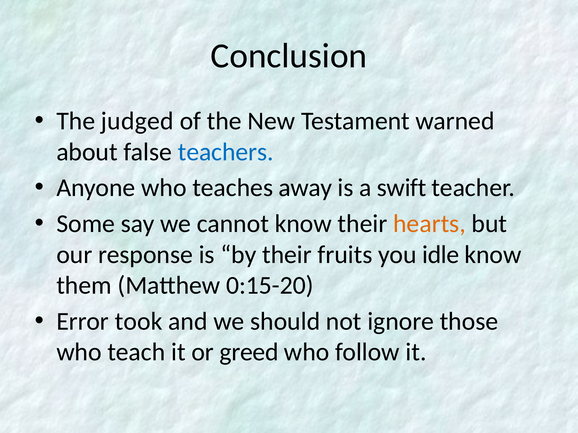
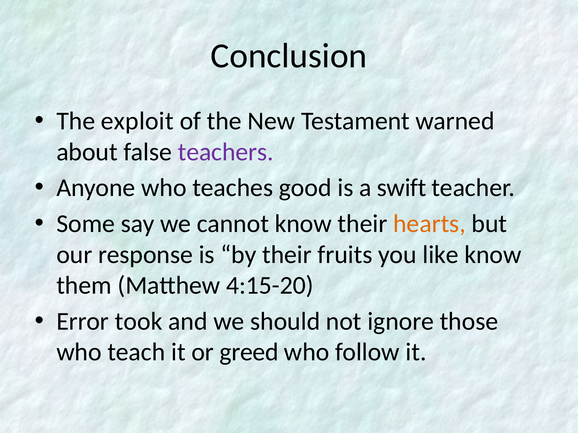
judged: judged -> exploit
teachers colour: blue -> purple
away: away -> good
idle: idle -> like
0:15-20: 0:15-20 -> 4:15-20
